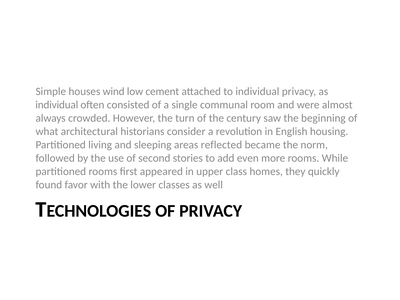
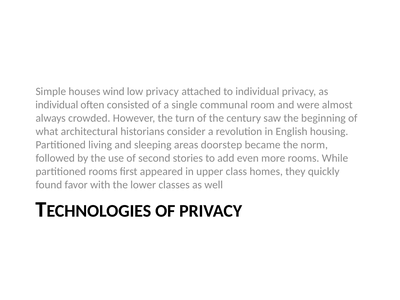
low cement: cement -> privacy
reflected: reflected -> doorstep
